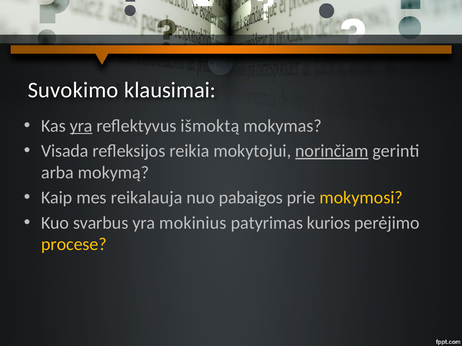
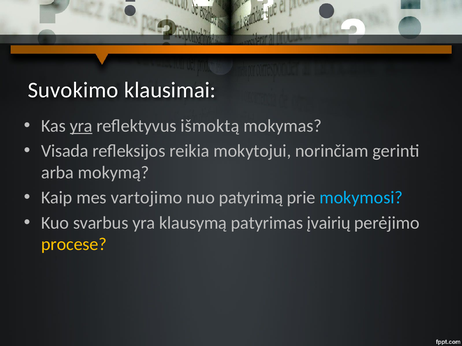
norinčiam underline: present -> none
reikalauja: reikalauja -> vartojimo
pabaigos: pabaigos -> patyrimą
mokymosi colour: yellow -> light blue
mokinius: mokinius -> klausymą
kurios: kurios -> įvairių
